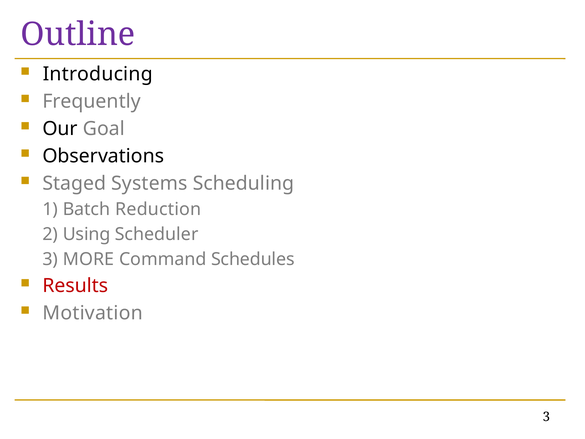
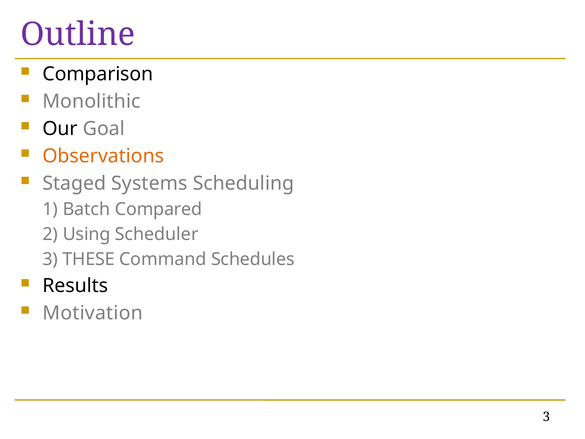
Introducing: Introducing -> Comparison
Frequently: Frequently -> Monolithic
Observations colour: black -> orange
Reduction: Reduction -> Compared
MORE: MORE -> THESE
Results colour: red -> black
